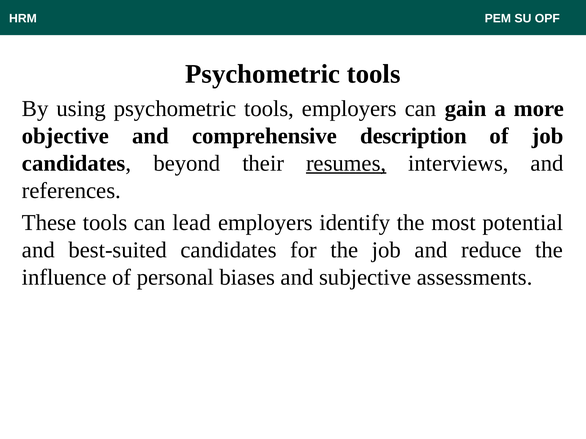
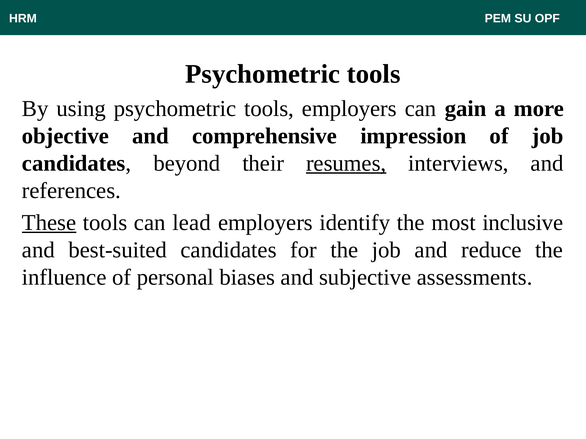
description: description -> impression
These underline: none -> present
potential: potential -> inclusive
